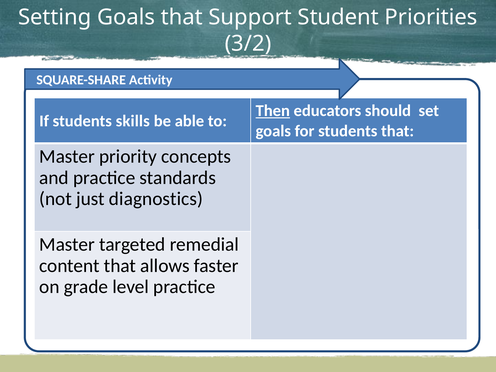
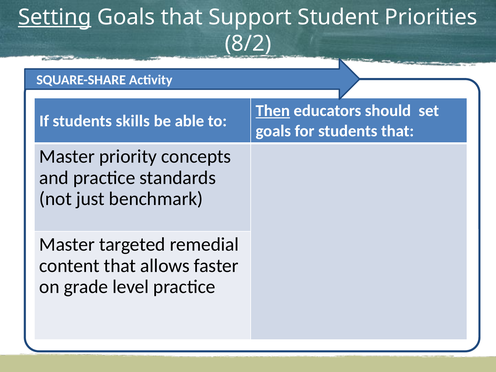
Setting underline: none -> present
3/2: 3/2 -> 8/2
diagnostics: diagnostics -> benchmark
